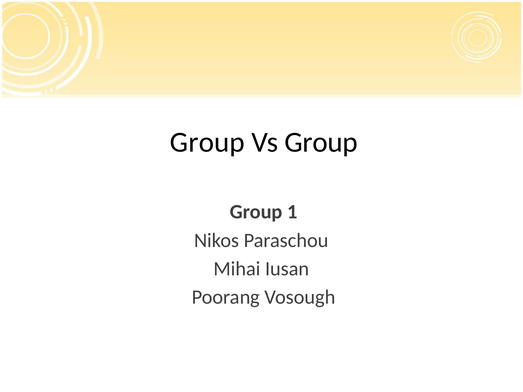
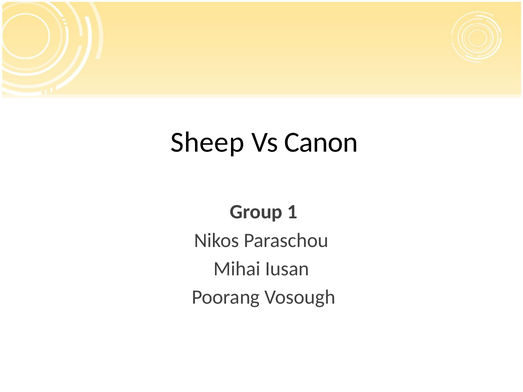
Group at (207, 142): Group -> Sheep
Vs Group: Group -> Canon
